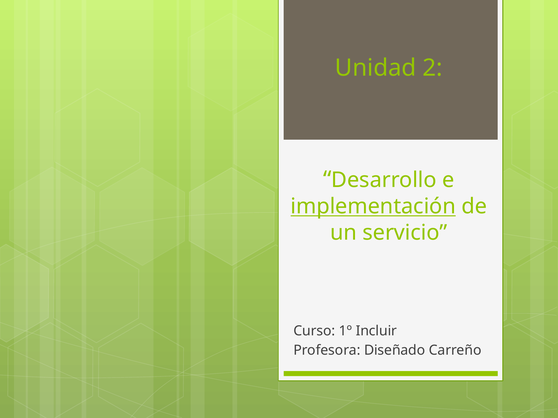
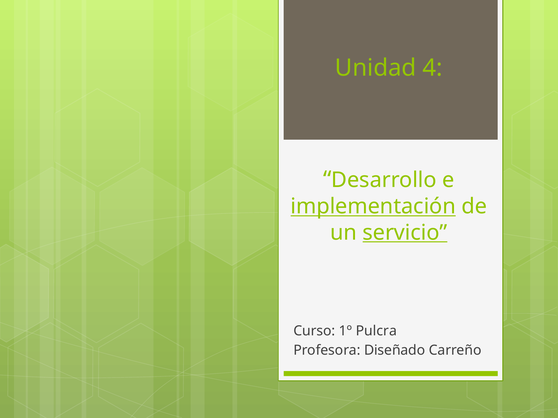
2: 2 -> 4
servicio underline: none -> present
Incluir: Incluir -> Pulcra
